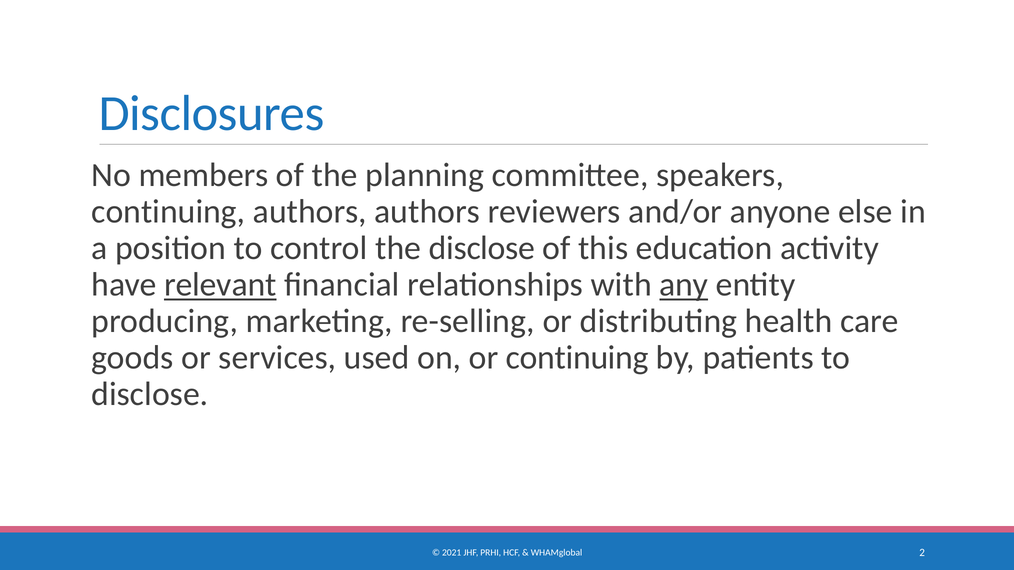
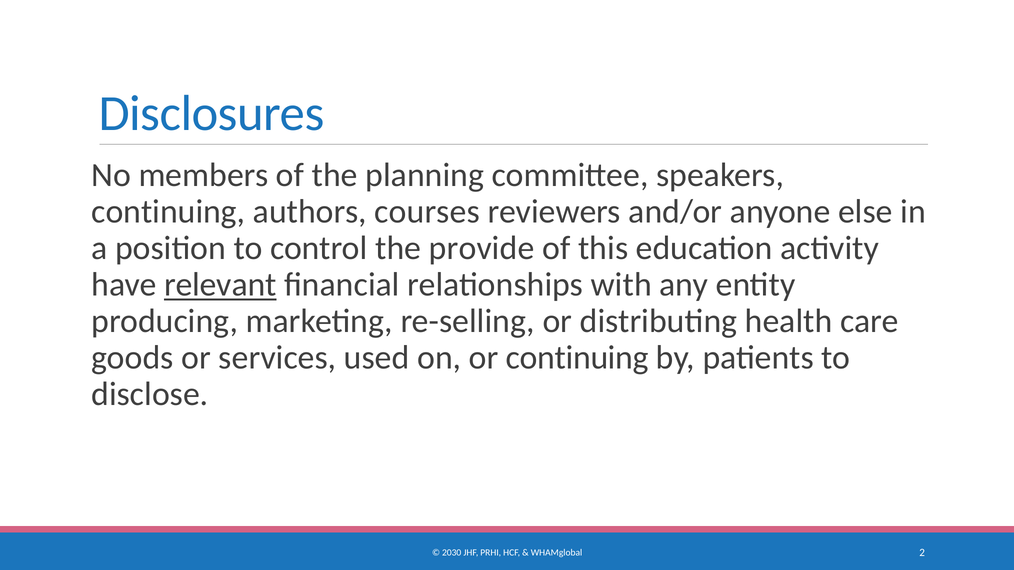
authors authors: authors -> courses
the disclose: disclose -> provide
any underline: present -> none
2021: 2021 -> 2030
